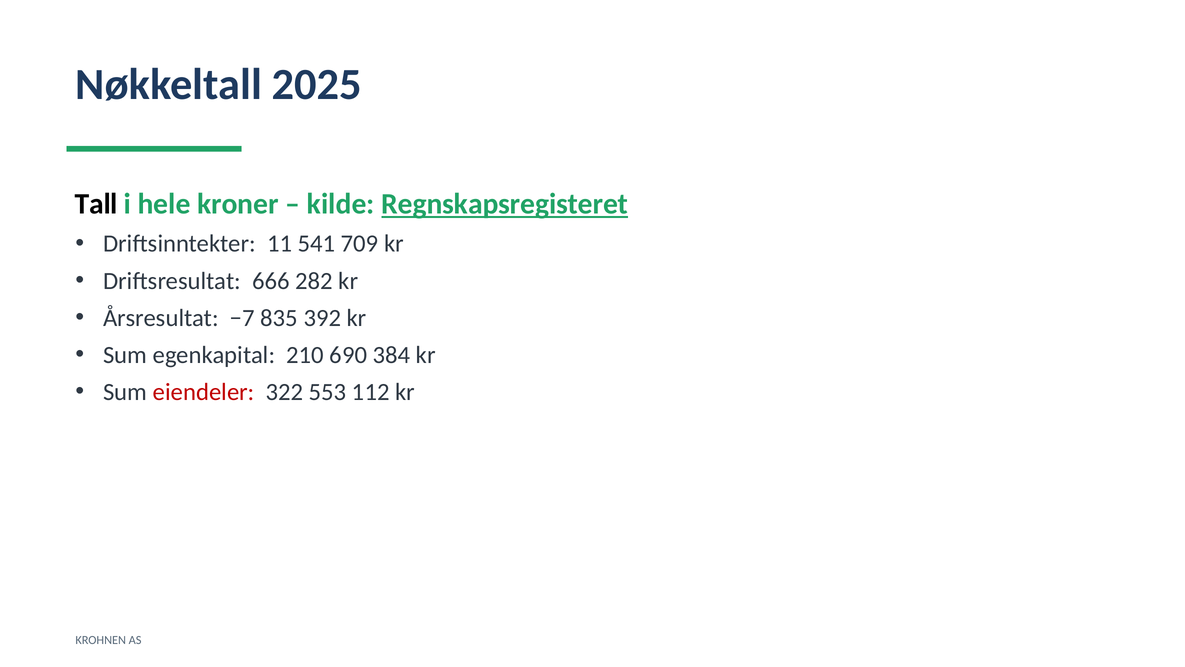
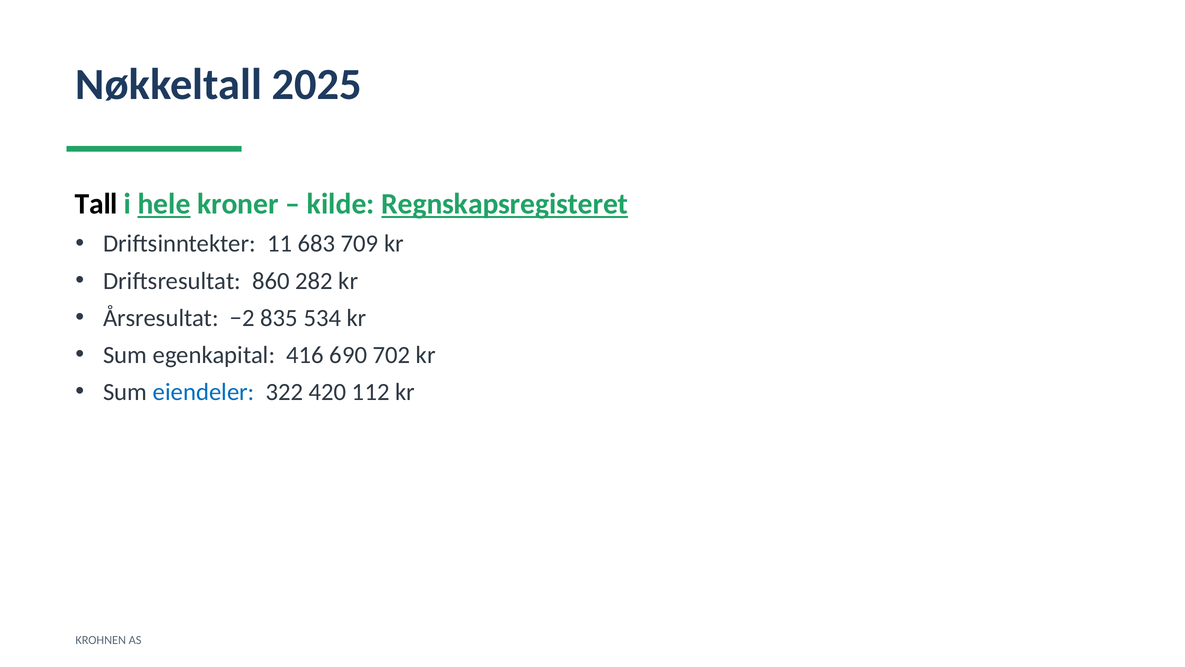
hele underline: none -> present
541: 541 -> 683
666: 666 -> 860
−7: −7 -> −2
392: 392 -> 534
210: 210 -> 416
384: 384 -> 702
eiendeler colour: red -> blue
553: 553 -> 420
